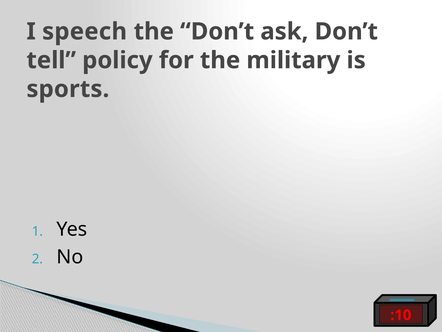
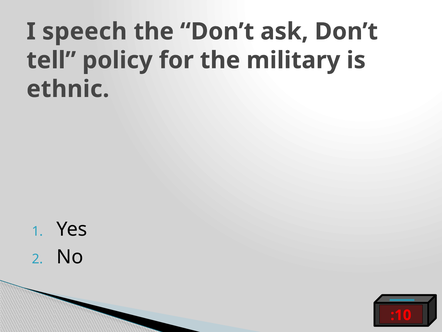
sports: sports -> ethnic
